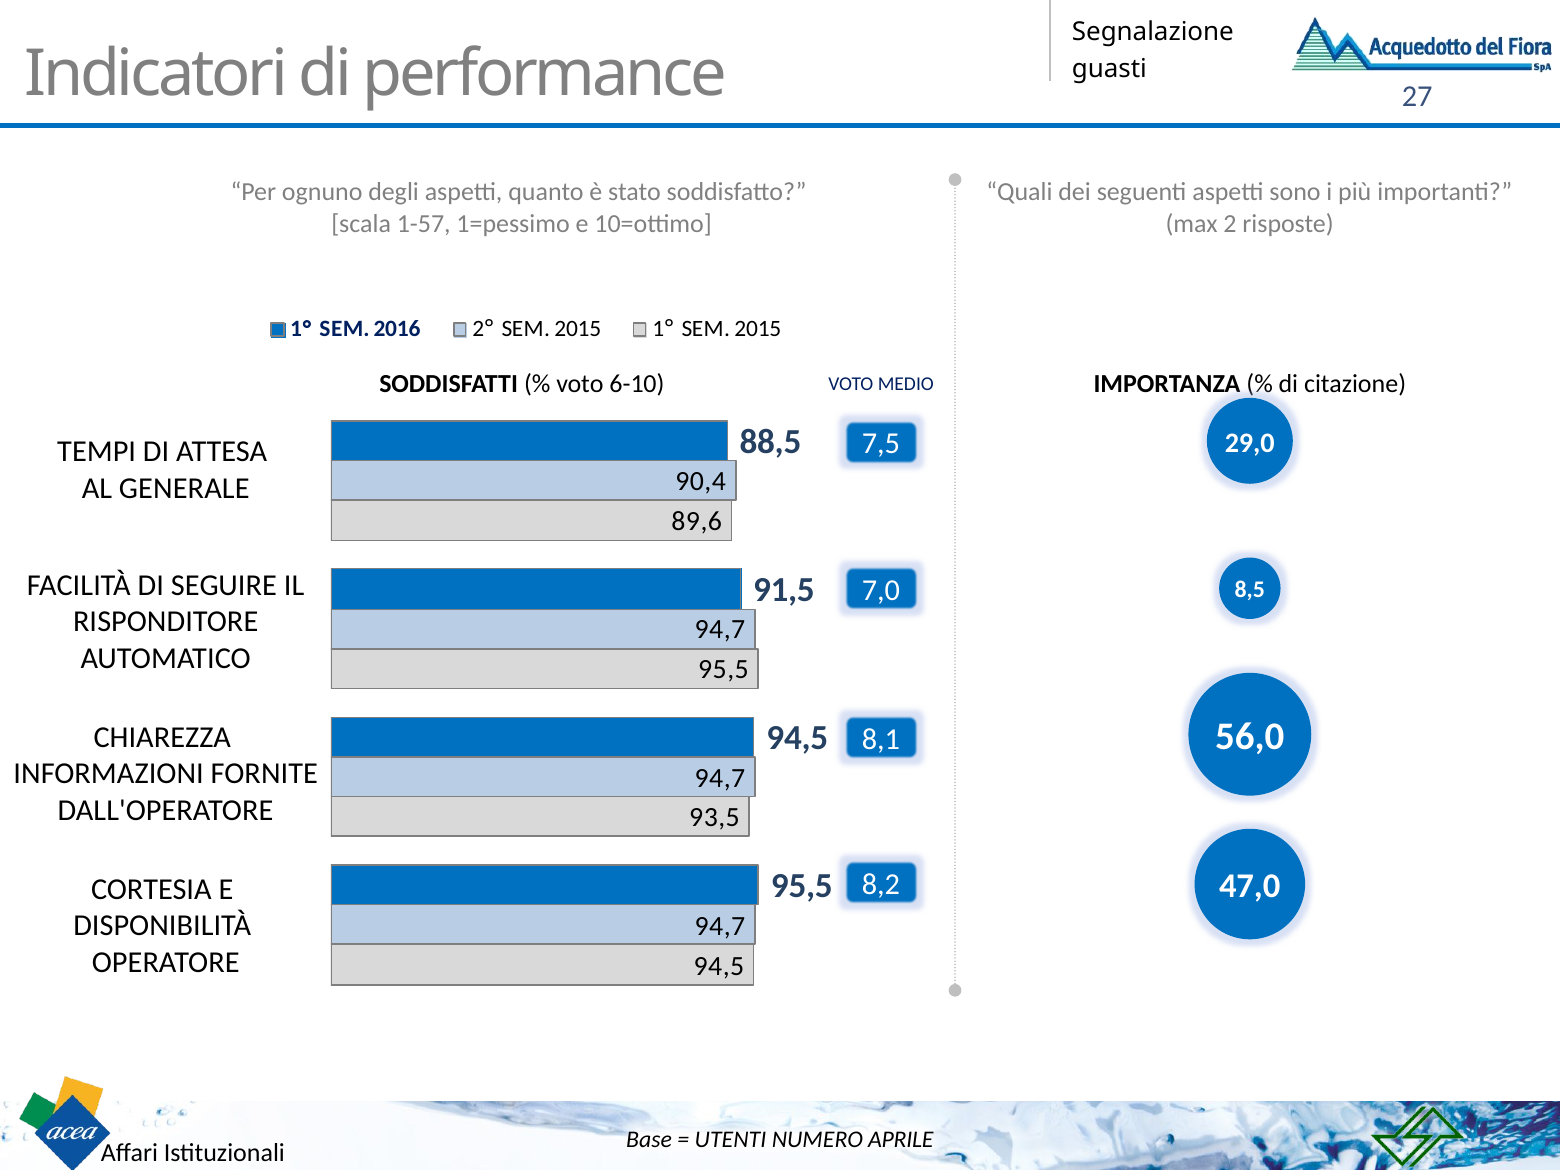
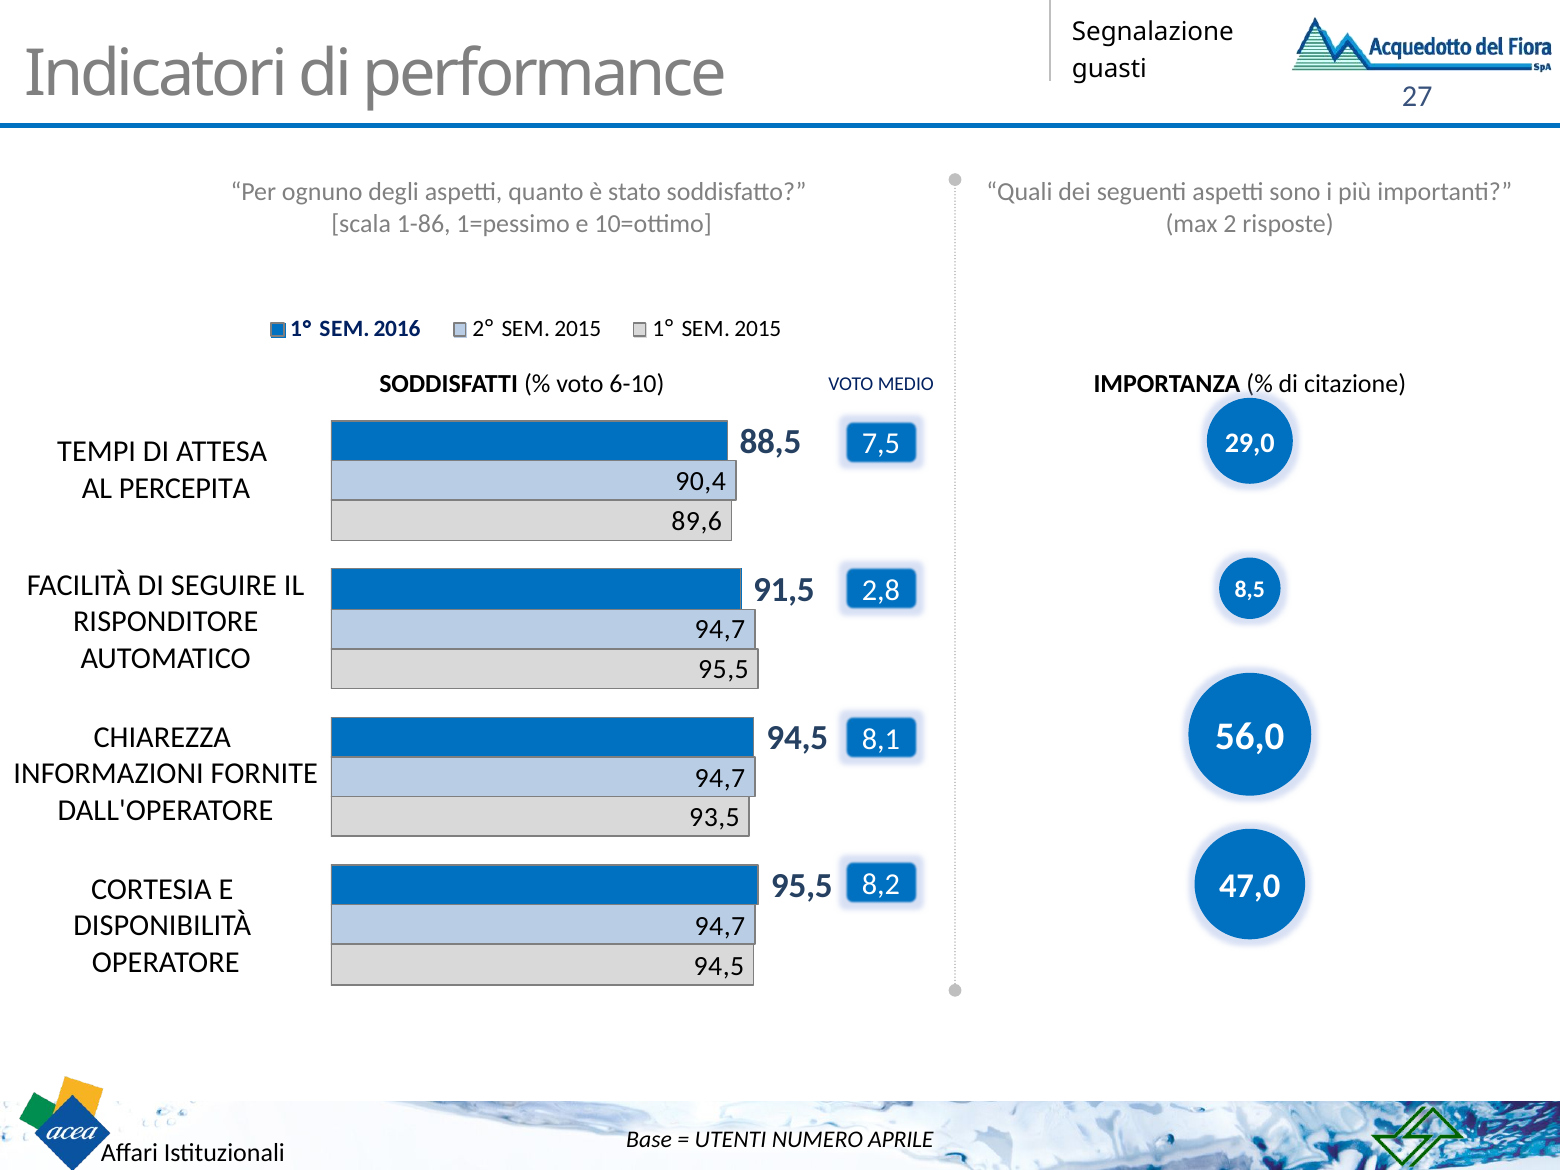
1-57: 1-57 -> 1-86
GENERALE: GENERALE -> PERCEPITA
7,0: 7,0 -> 2,8
